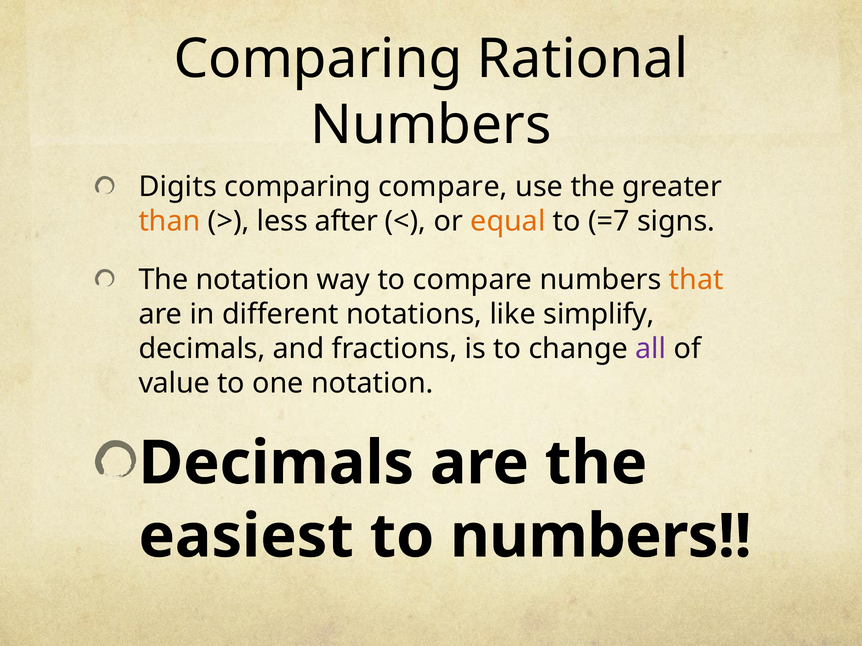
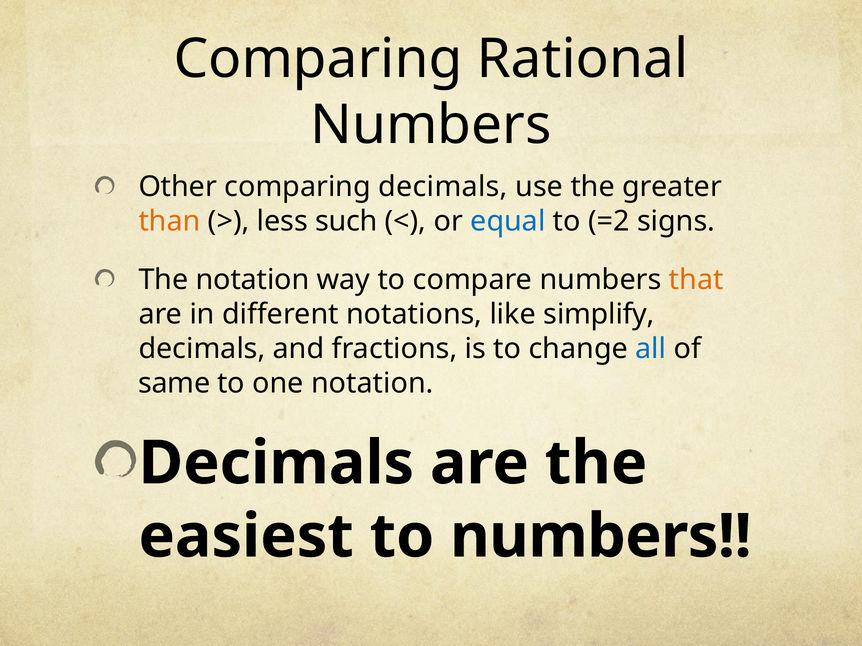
Digits: Digits -> Other
comparing compare: compare -> decimals
after: after -> such
equal colour: orange -> blue
=7: =7 -> =2
all colour: purple -> blue
value: value -> same
